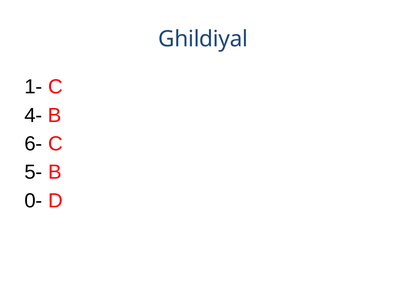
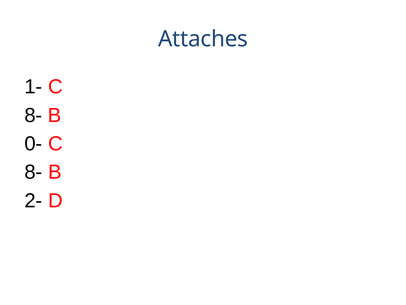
Ghildiyal: Ghildiyal -> Attaches
4- at (33, 115): 4- -> 8-
6-: 6- -> 0-
5- at (33, 172): 5- -> 8-
0-: 0- -> 2-
